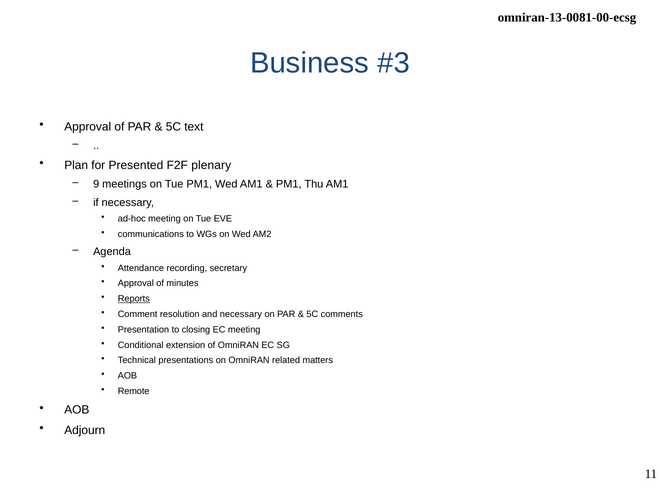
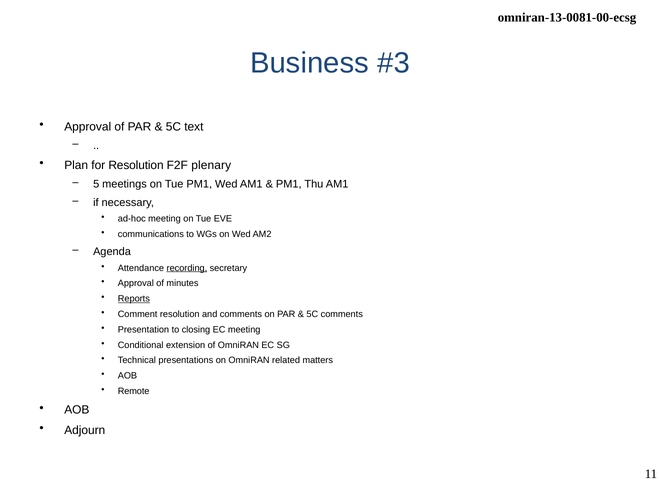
for Presented: Presented -> Resolution
9: 9 -> 5
recording underline: none -> present
and necessary: necessary -> comments
